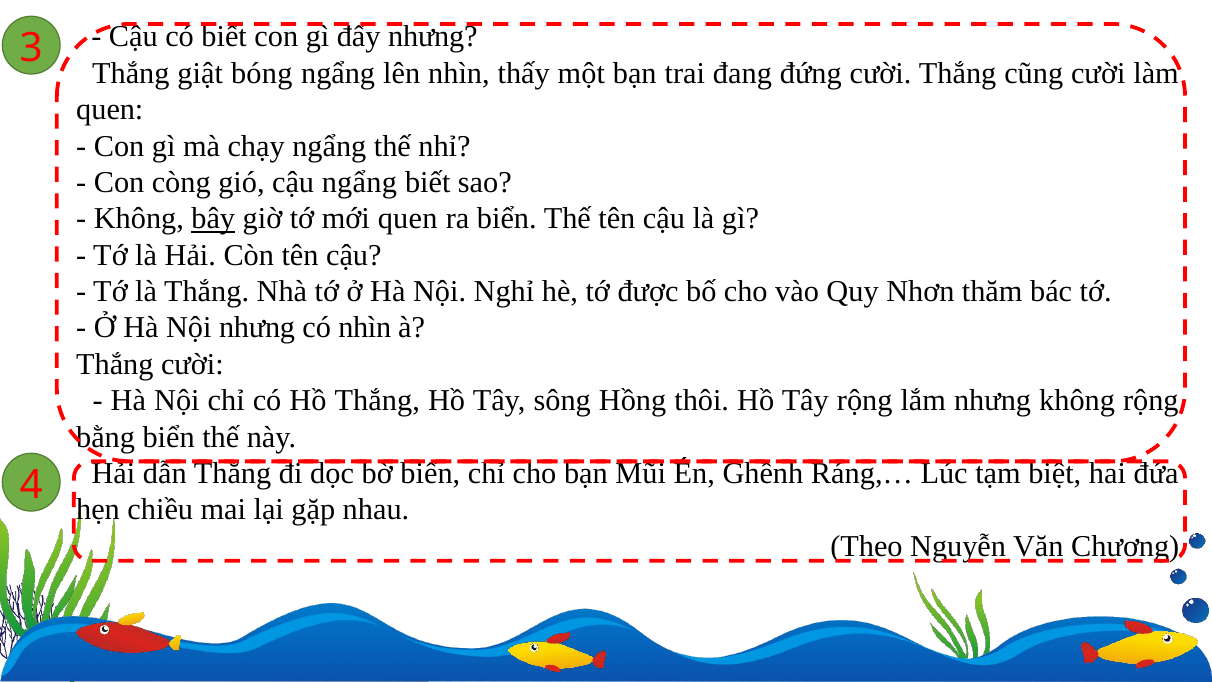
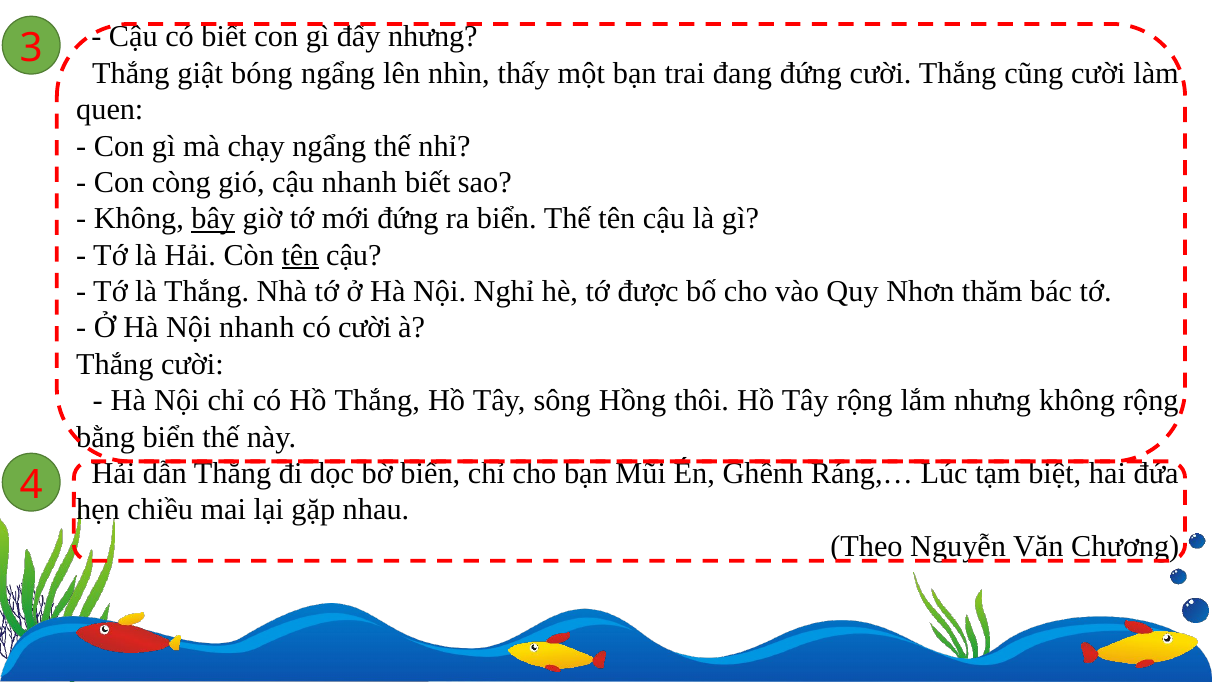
cậu ngẩng: ngẩng -> nhanh
mới quen: quen -> đứng
tên at (300, 255) underline: none -> present
Nội nhưng: nhưng -> nhanh
có nhìn: nhìn -> cười
